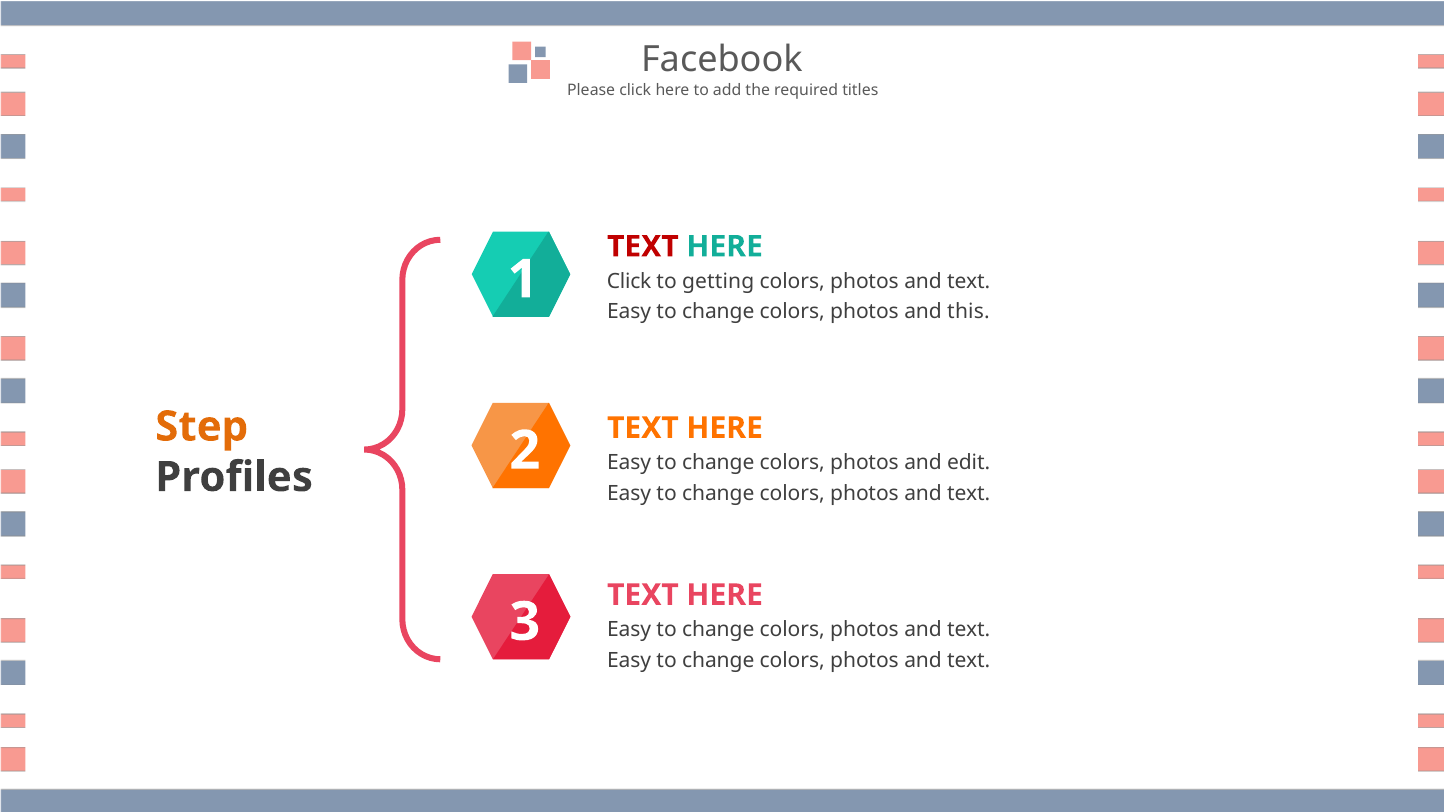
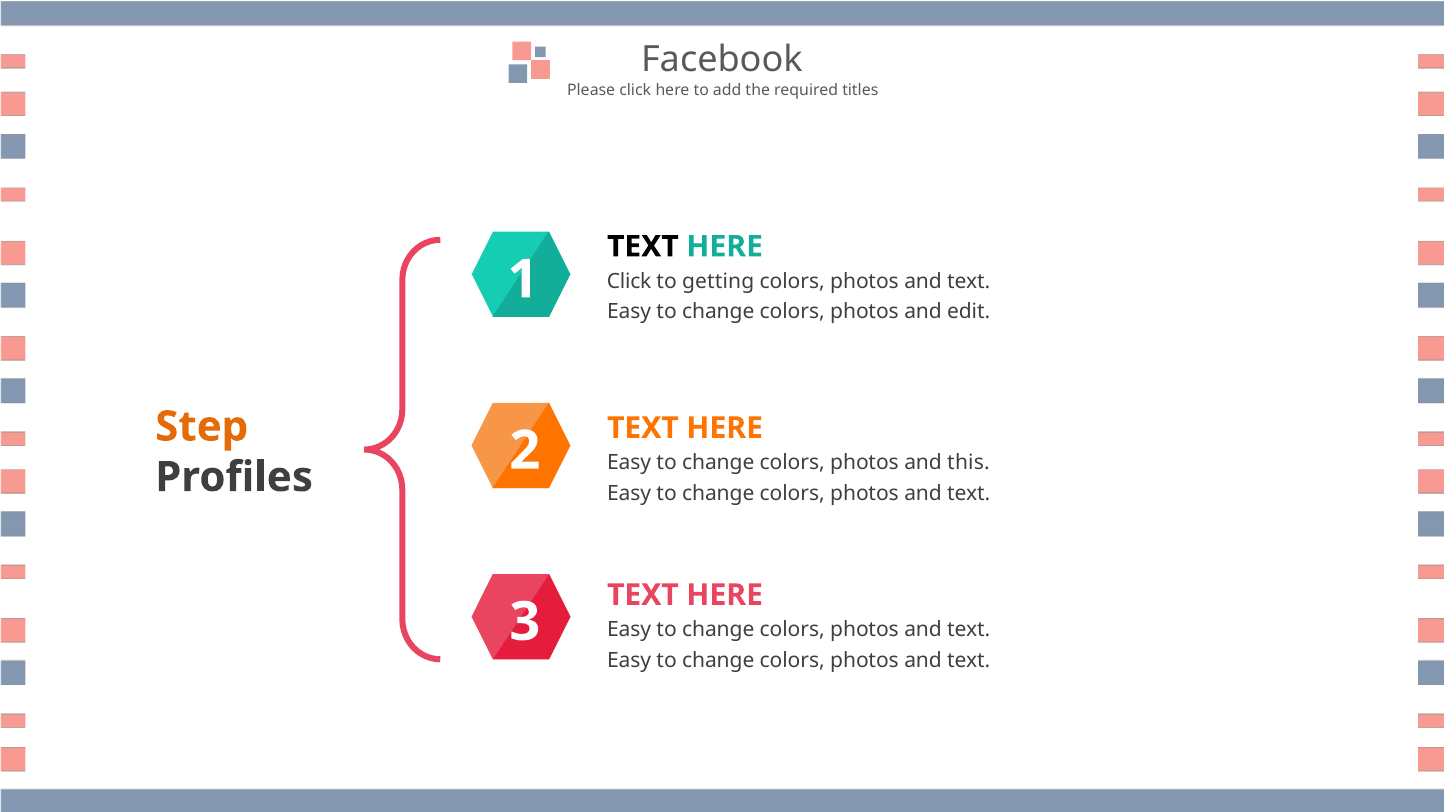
TEXT at (643, 247) colour: red -> black
this: this -> edit
edit: edit -> this
